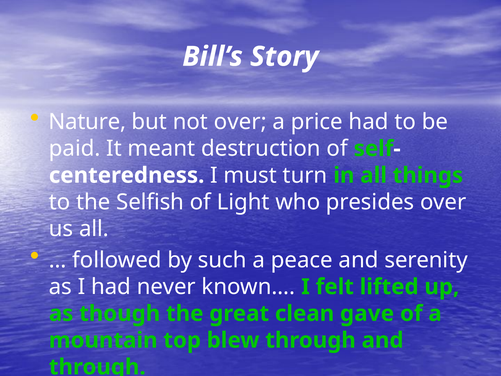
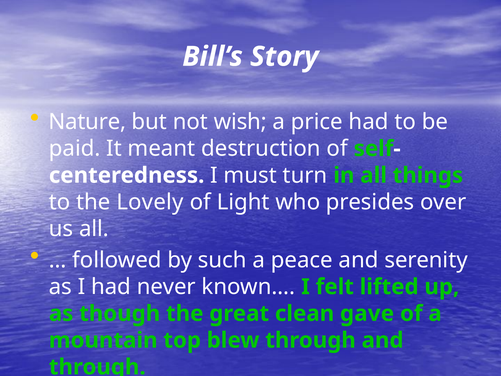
not over: over -> wish
Selfish: Selfish -> Lovely
